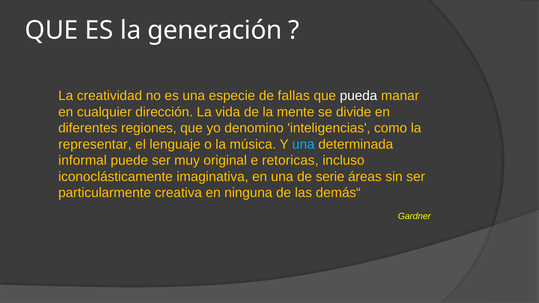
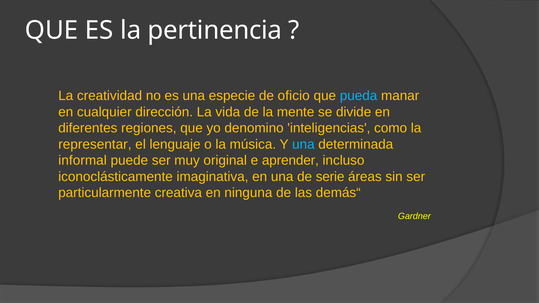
generación: generación -> pertinencia
fallas: fallas -> oficio
pueda colour: white -> light blue
retoricas: retoricas -> aprender
